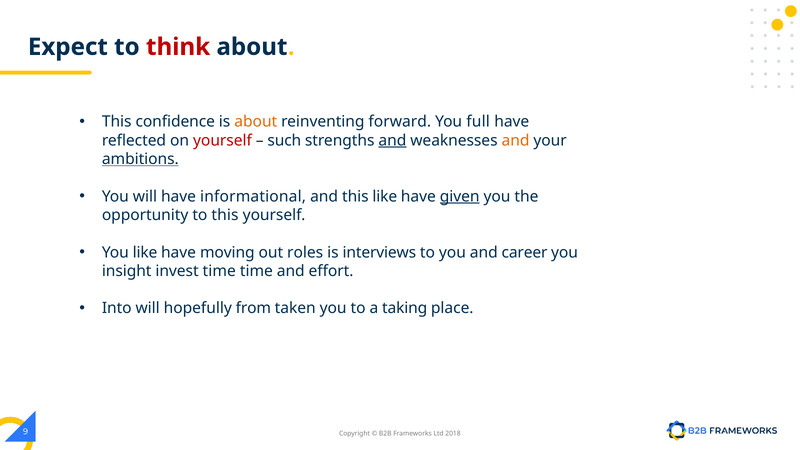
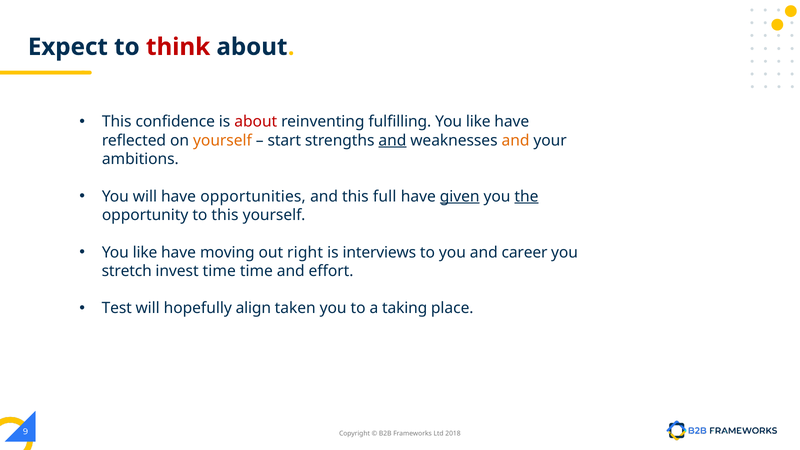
about at (256, 122) colour: orange -> red
forward: forward -> fulfilling
full at (478, 122): full -> like
yourself at (222, 140) colour: red -> orange
such: such -> start
ambitions underline: present -> none
informational: informational -> opportunities
this like: like -> full
the underline: none -> present
roles: roles -> right
insight: insight -> stretch
Into: Into -> Test
from: from -> align
